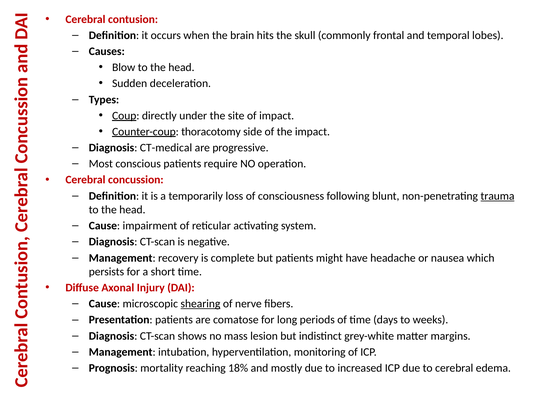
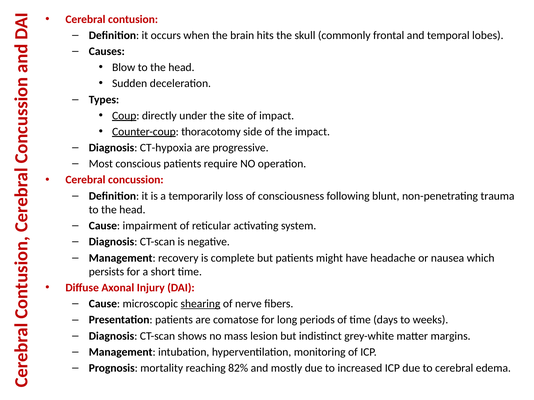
CT-medical: CT-medical -> CT-hypoxia
trauma underline: present -> none
18%: 18% -> 82%
